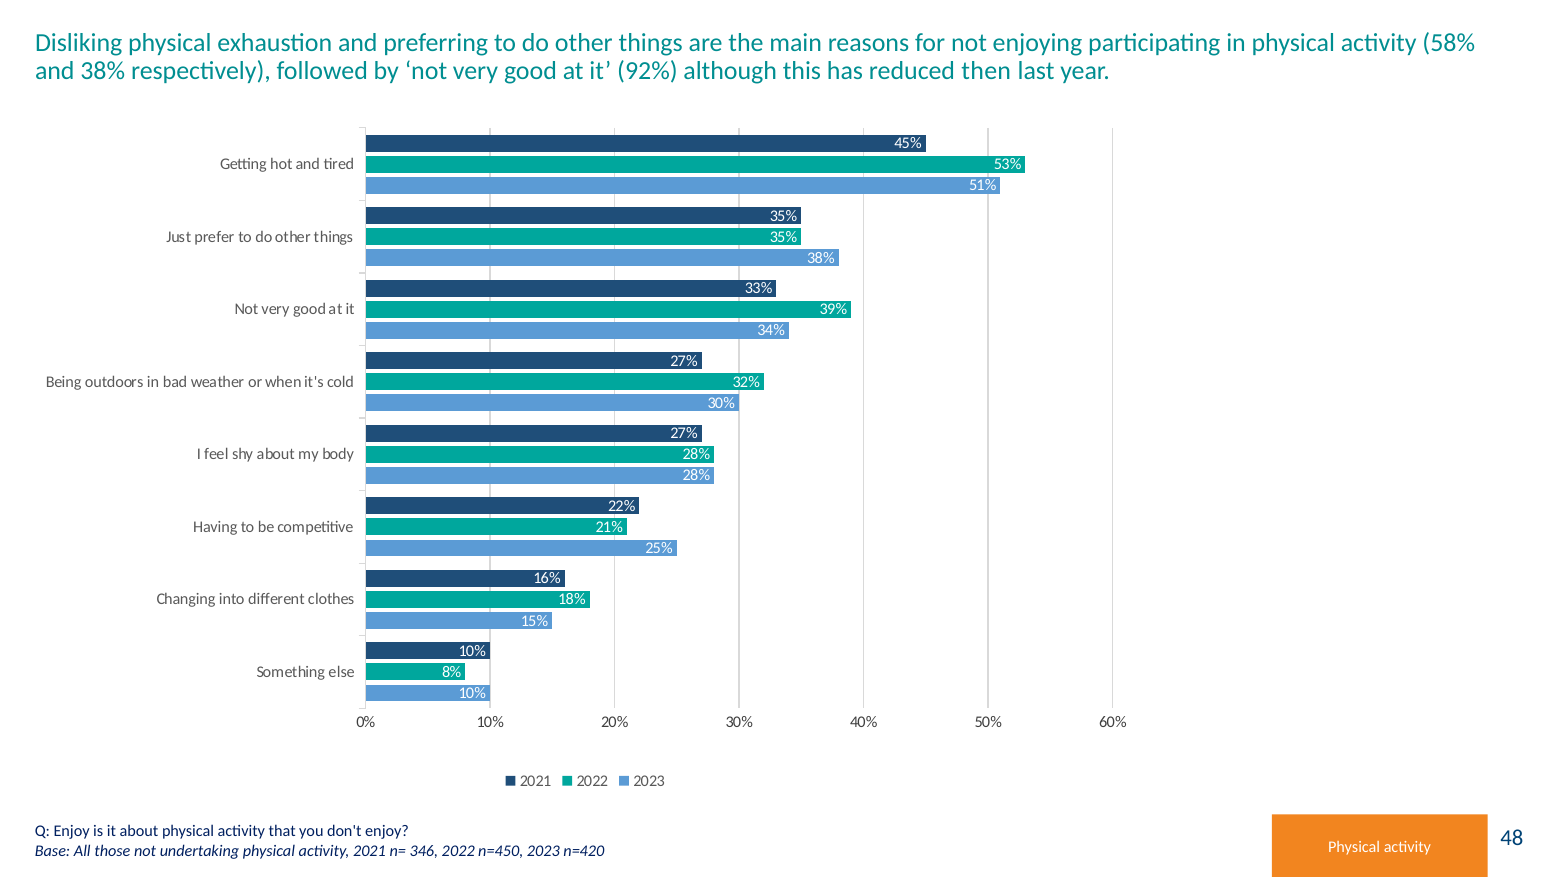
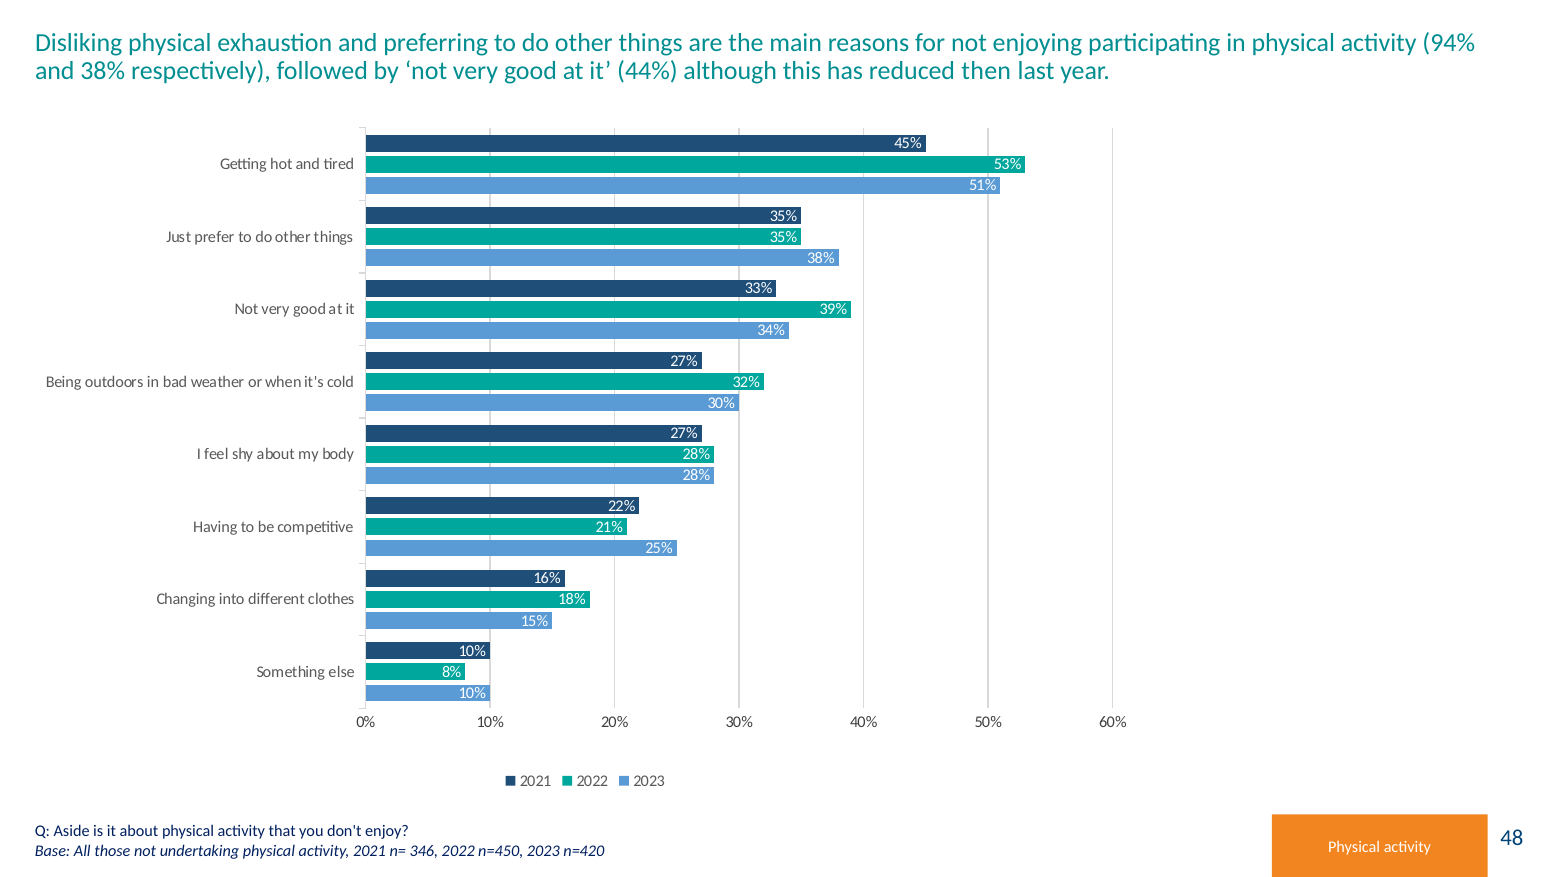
58%: 58% -> 94%
92%: 92% -> 44%
Q Enjoy: Enjoy -> Aside
